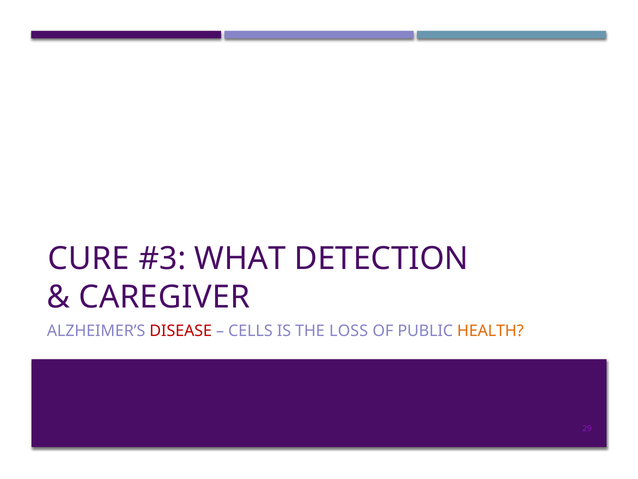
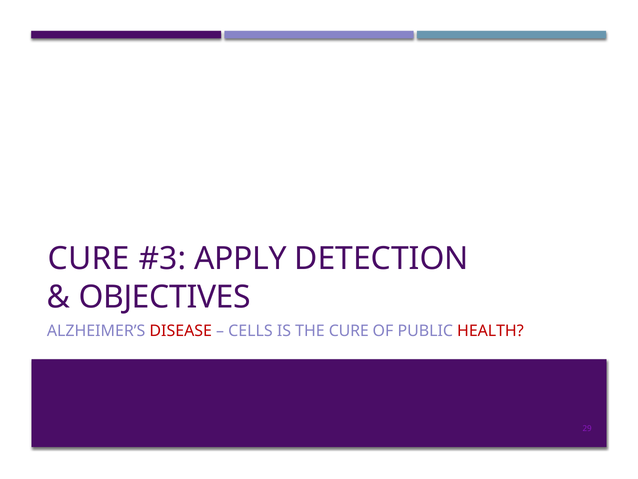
WHAT: WHAT -> APPLY
CAREGIVER: CAREGIVER -> OBJECTIVES
THE LOSS: LOSS -> CURE
HEALTH colour: orange -> red
